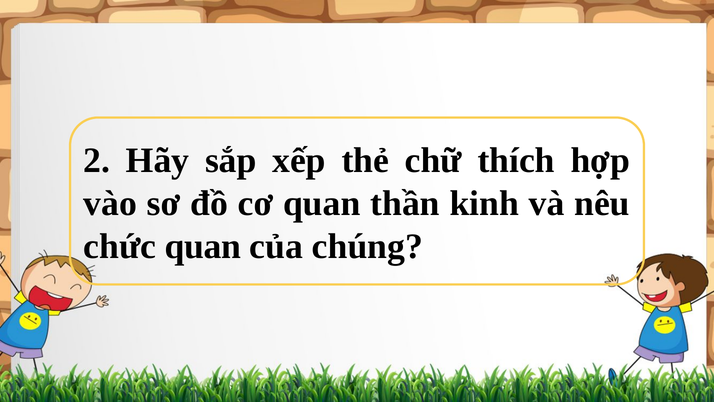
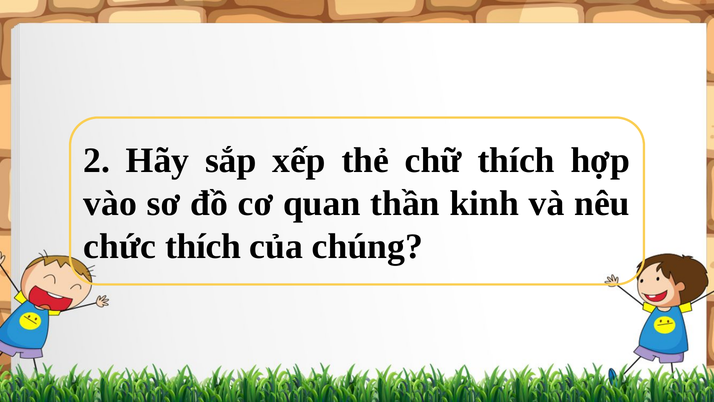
chức quan: quan -> thích
